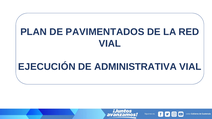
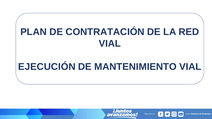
PAVIMENTADOS: PAVIMENTADOS -> CONTRATACIÓN
ADMINISTRATIVA: ADMINISTRATIVA -> MANTENIMIENTO
